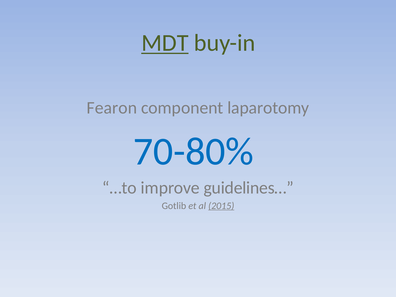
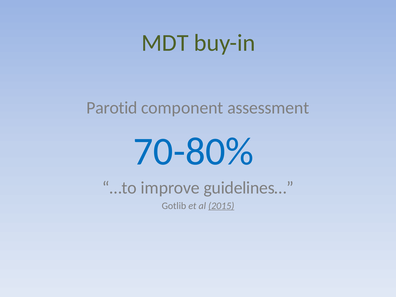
MDT underline: present -> none
Fearon: Fearon -> Parotid
laparotomy: laparotomy -> assessment
